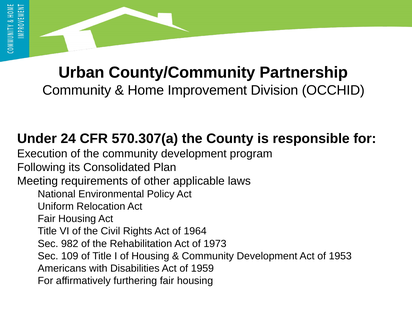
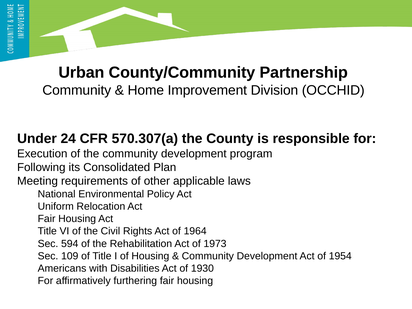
982: 982 -> 594
1953: 1953 -> 1954
1959: 1959 -> 1930
